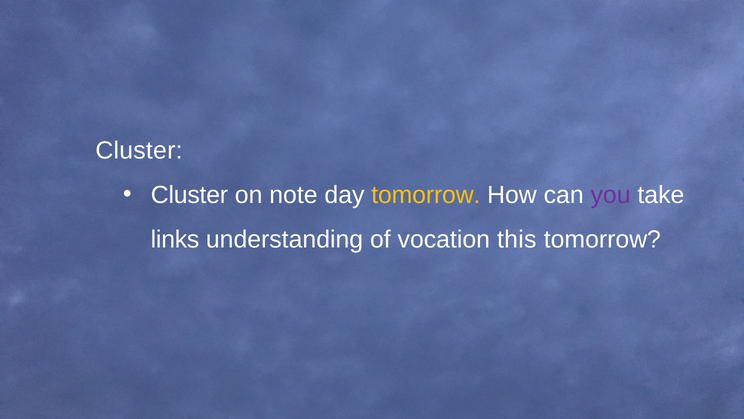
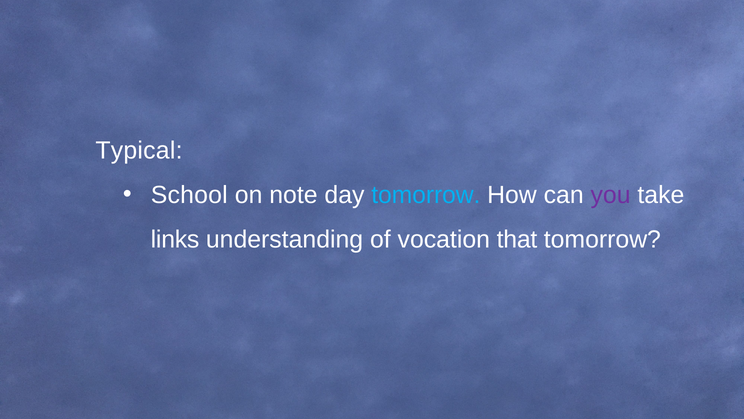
Cluster at (139, 150): Cluster -> Typical
Cluster at (189, 195): Cluster -> School
tomorrow at (426, 195) colour: yellow -> light blue
this: this -> that
